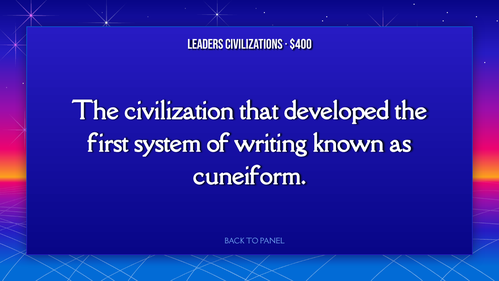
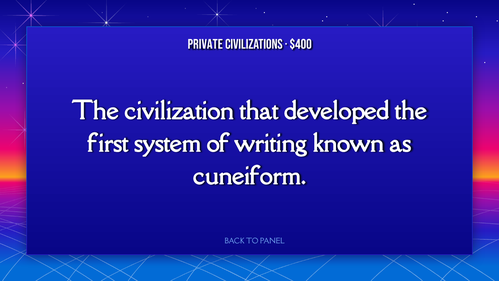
Leaders: Leaders -> Private
